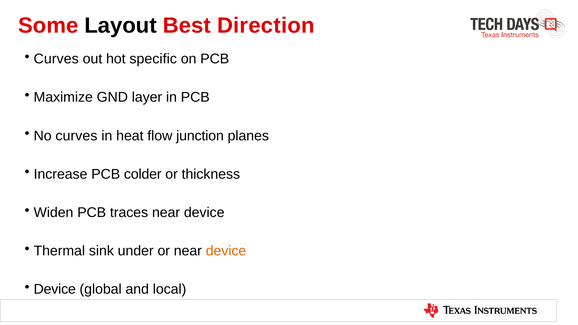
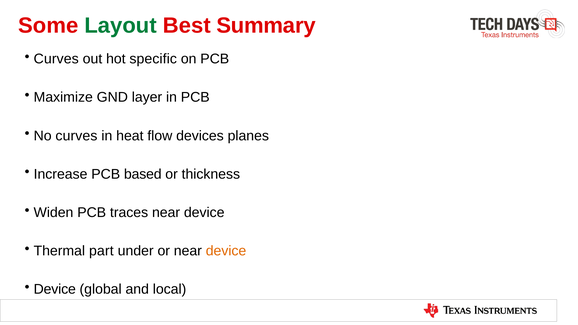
Layout colour: black -> green
Direction: Direction -> Summary
junction: junction -> devices
colder: colder -> based
sink: sink -> part
